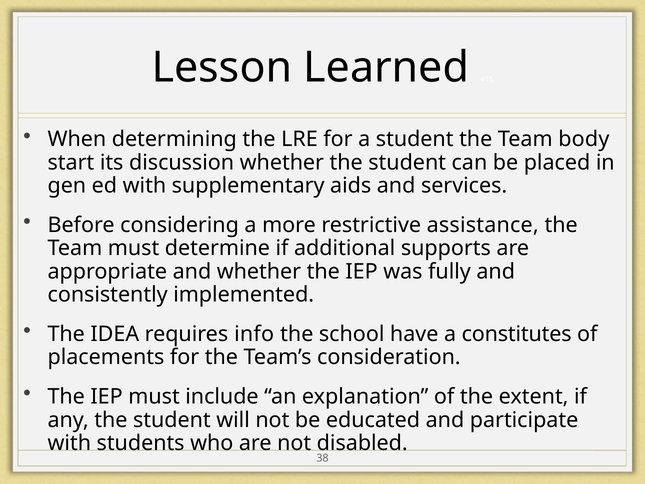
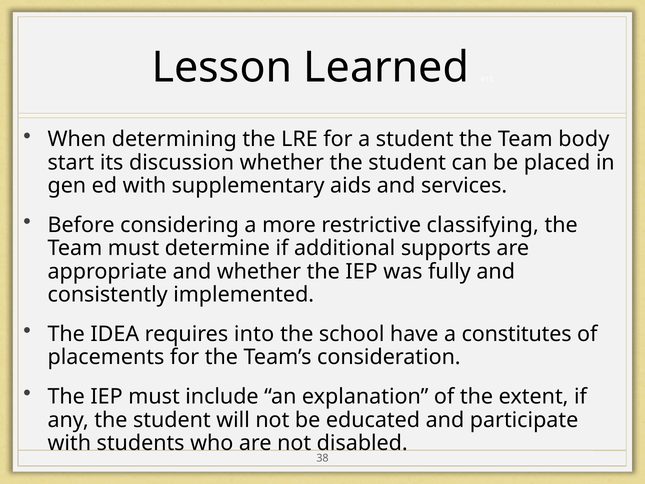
assistance: assistance -> classifying
info: info -> into
